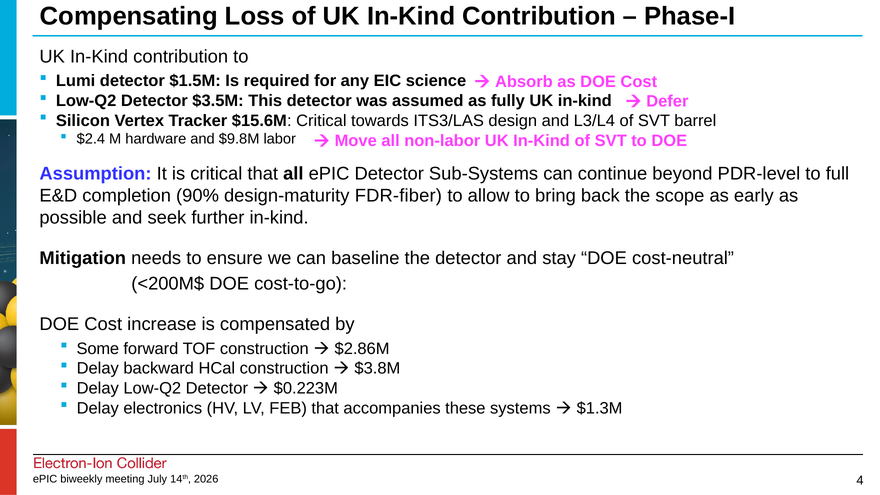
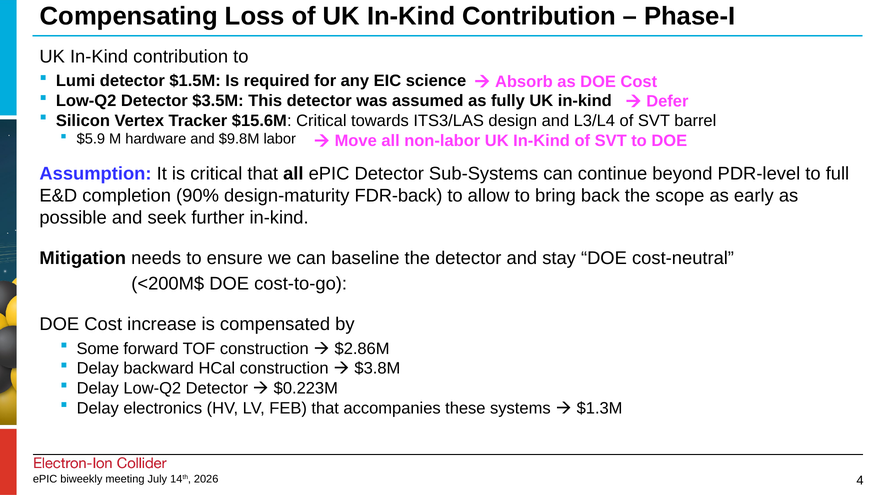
$2.4: $2.4 -> $5.9
FDR-fiber: FDR-fiber -> FDR-back
